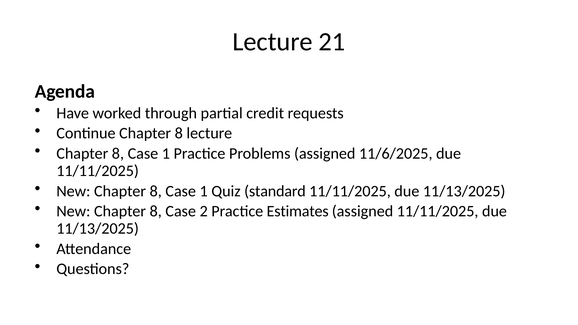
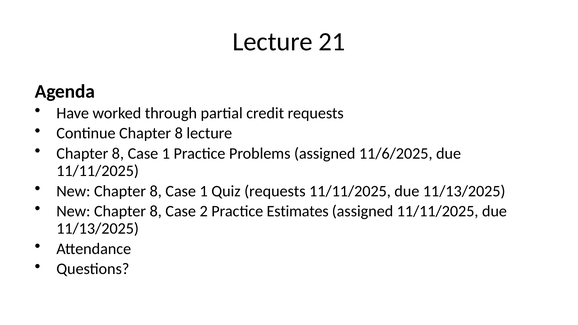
Quiz standard: standard -> requests
